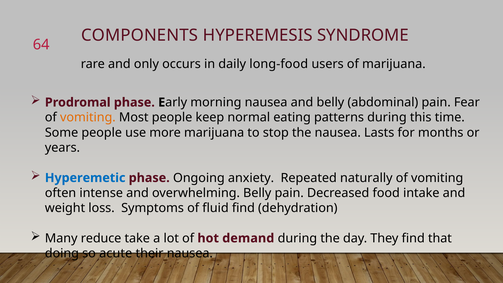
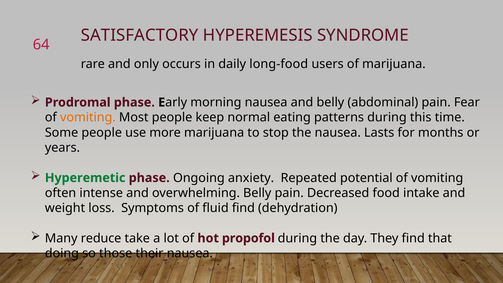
COMPONENTS: COMPONENTS -> SATISFACTORY
Hyperemetic colour: blue -> green
naturally: naturally -> potential
demand: demand -> propofol
acute: acute -> those
